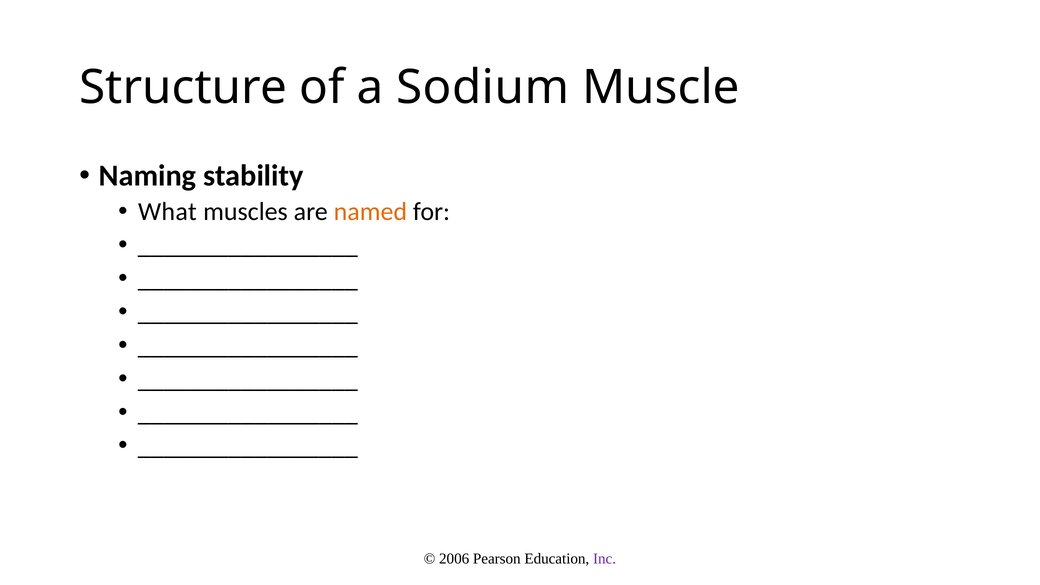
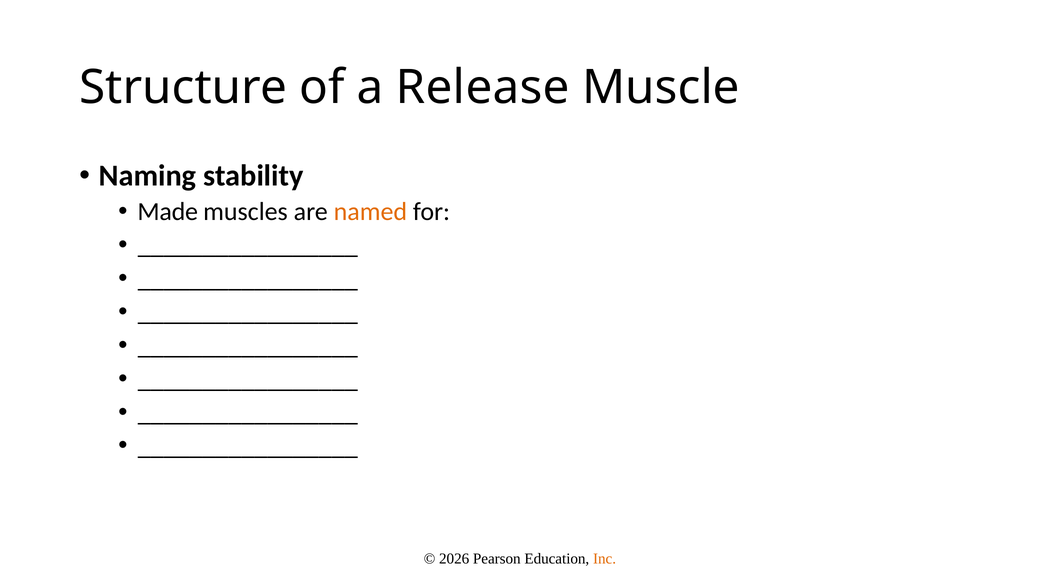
Sodium: Sodium -> Release
What: What -> Made
2006: 2006 -> 2026
Inc colour: purple -> orange
